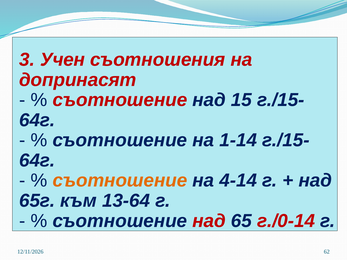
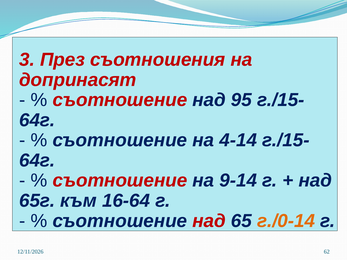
Учен: Учен -> През
15: 15 -> 95
1-14: 1-14 -> 4-14
съотношение at (120, 181) colour: orange -> red
4-14: 4-14 -> 9-14
13-64: 13-64 -> 16-64
г./0-14 colour: red -> orange
